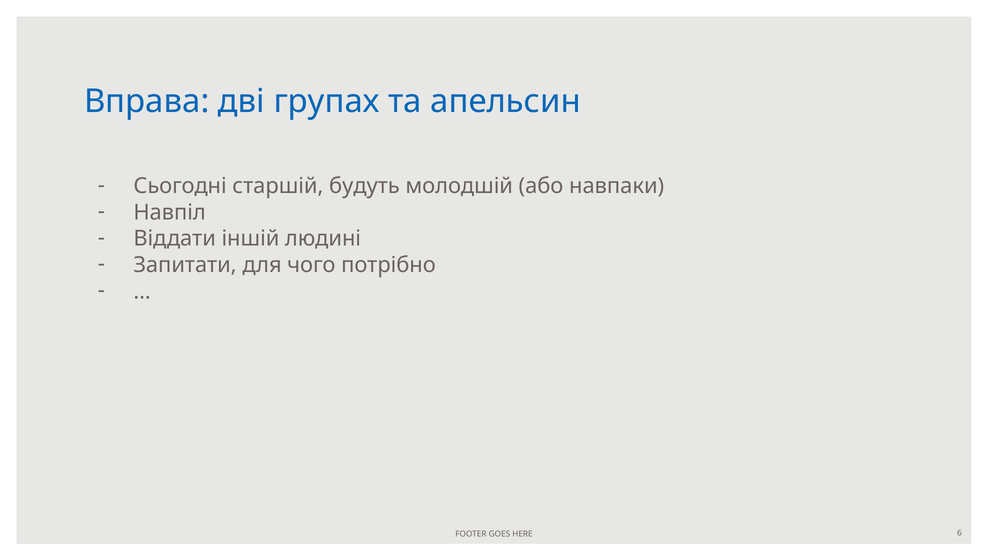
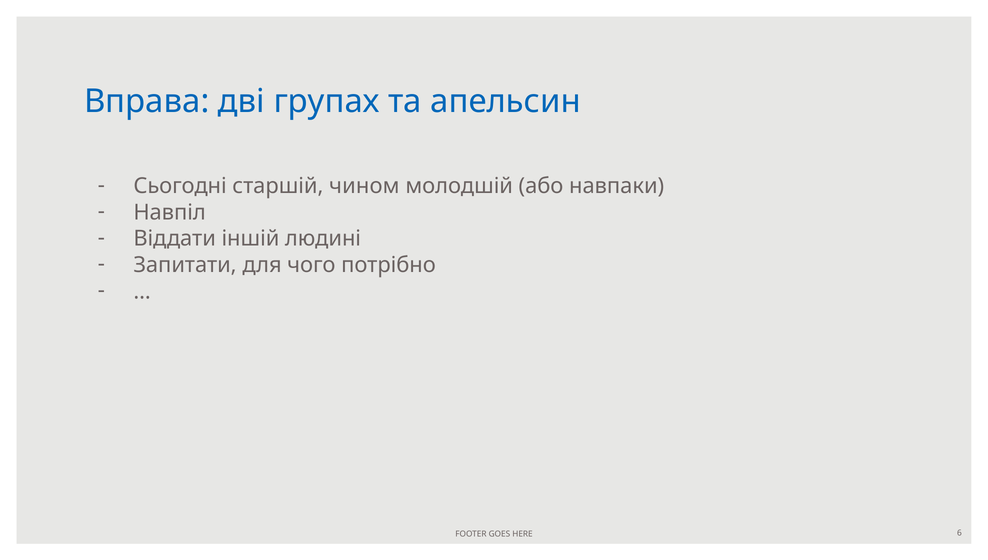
будуть: будуть -> чином
